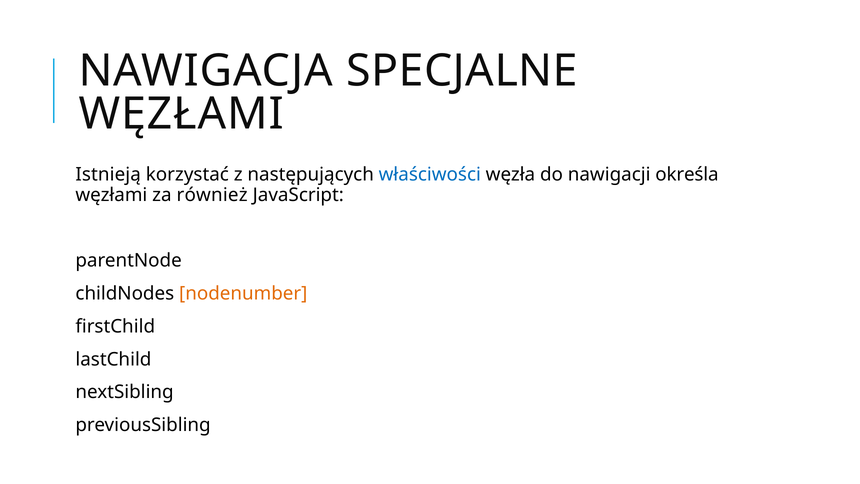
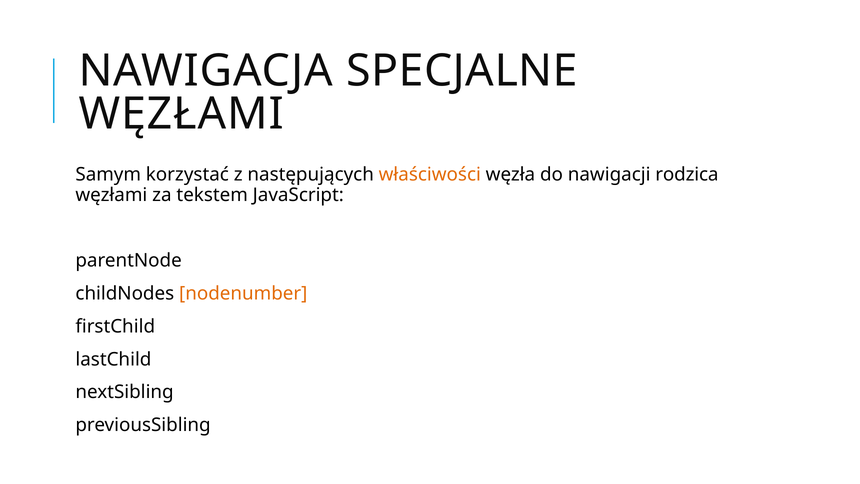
Istnieją: Istnieją -> Samym
właściwości colour: blue -> orange
określa: określa -> rodzica
również: również -> tekstem
